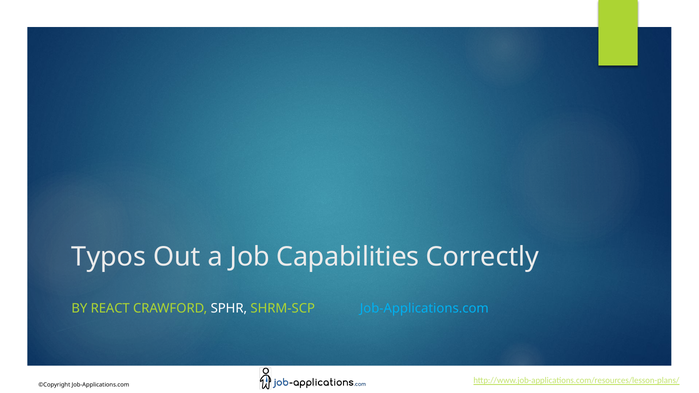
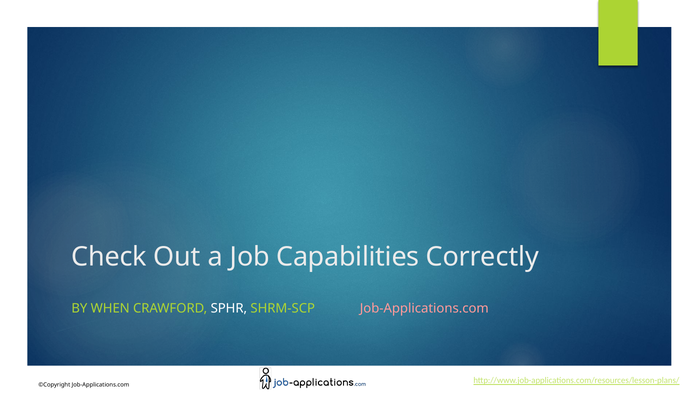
Typos: Typos -> Check
REACT: REACT -> WHEN
Job-Applications.com at (424, 308) colour: light blue -> pink
